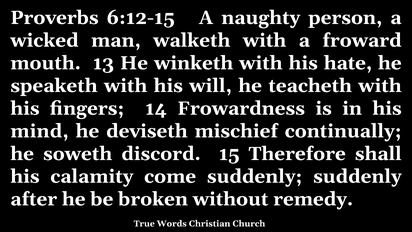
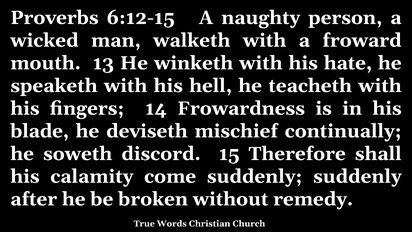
will: will -> hell
mind: mind -> blade
